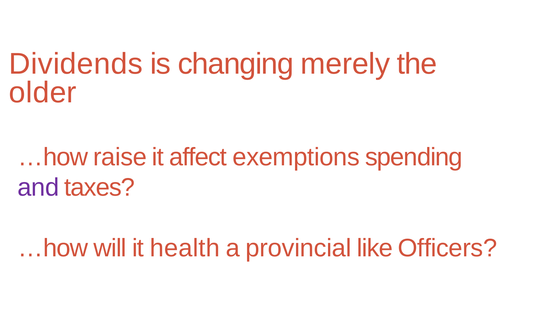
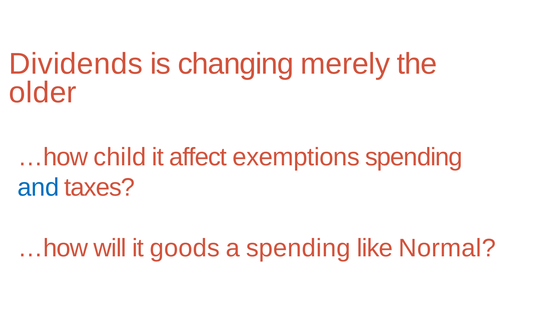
raise: raise -> child
and colour: purple -> blue
health: health -> goods
a provincial: provincial -> spending
Officers: Officers -> Normal
